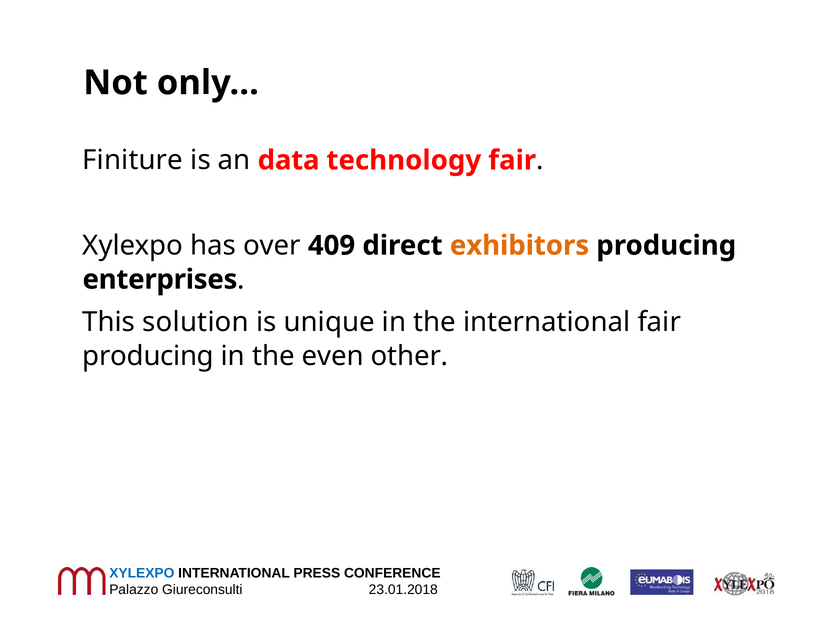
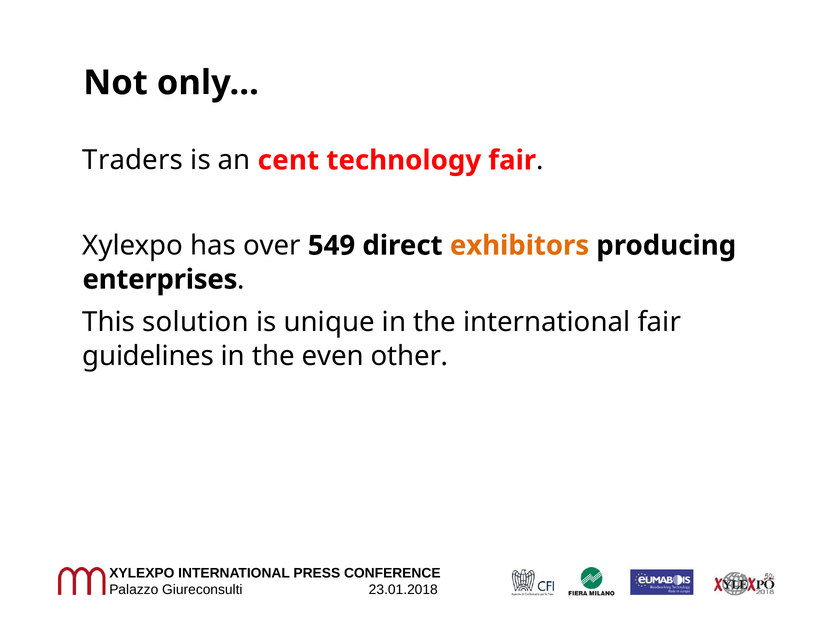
Finiture: Finiture -> Traders
data: data -> cent
409: 409 -> 549
producing at (148, 356): producing -> guidelines
XYLEXPO at (142, 573) colour: blue -> black
